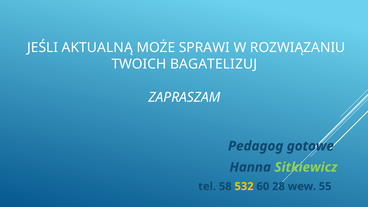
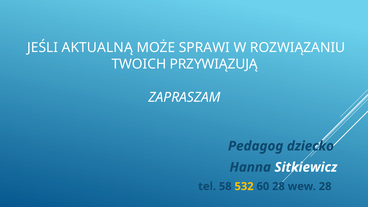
BAGATELIZUJ: BAGATELIZUJ -> PRZYWIĄZUJĄ
gotowe: gotowe -> dziecko
Sitkiewicz colour: light green -> white
wew 55: 55 -> 28
